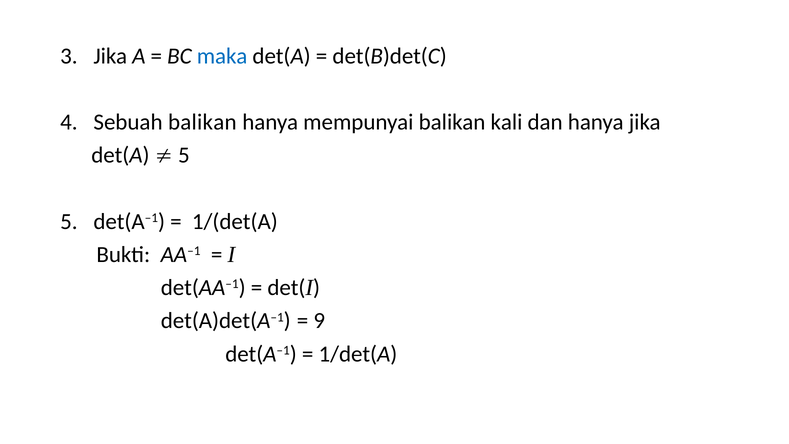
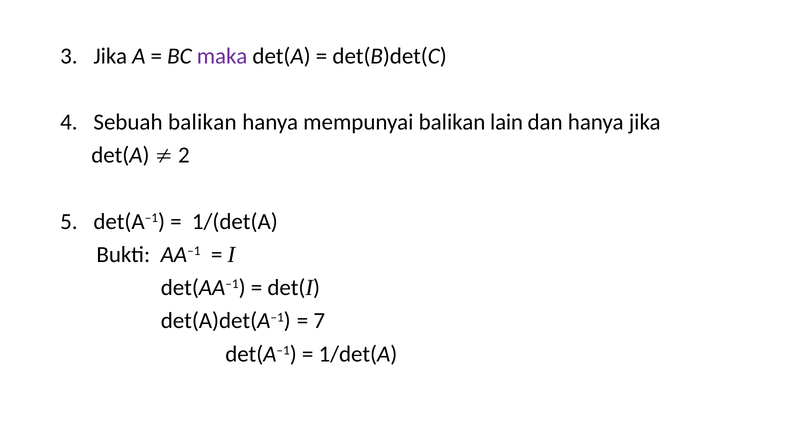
maka colour: blue -> purple
kali: kali -> lain
5 at (184, 155): 5 -> 2
9: 9 -> 7
